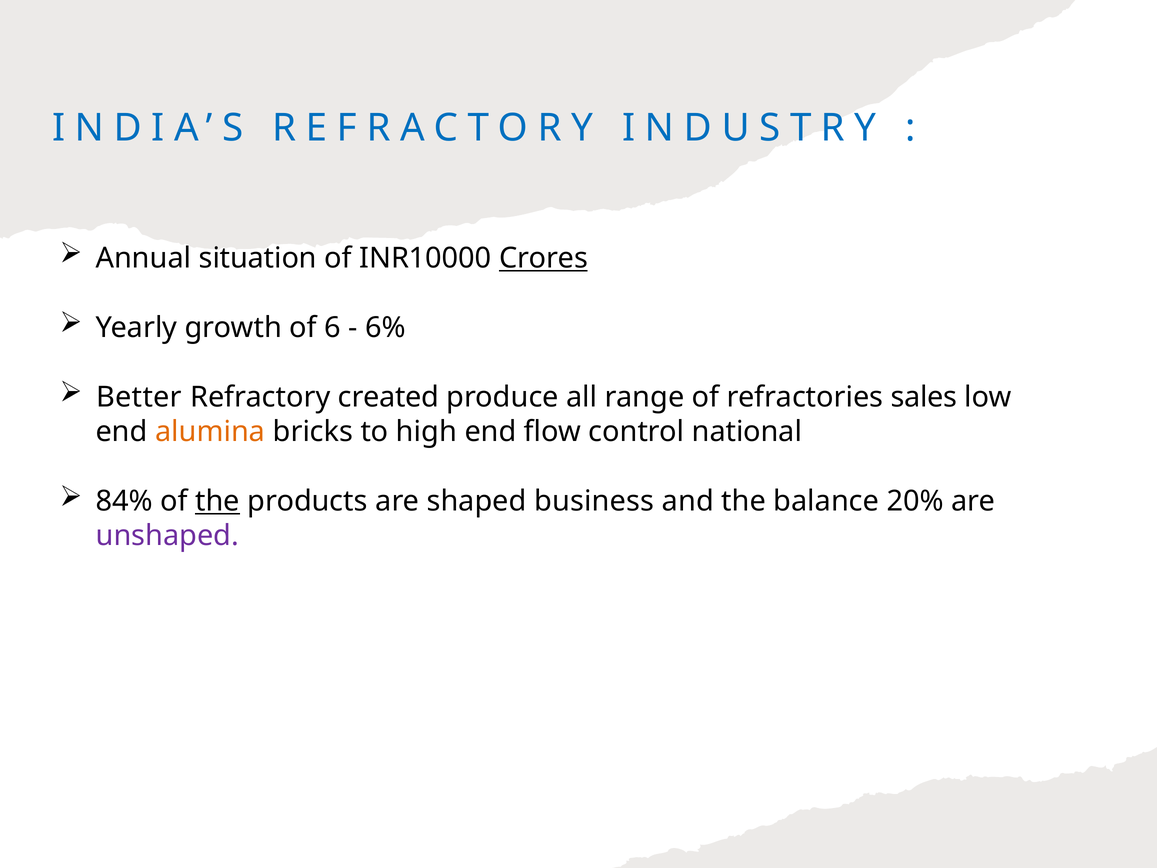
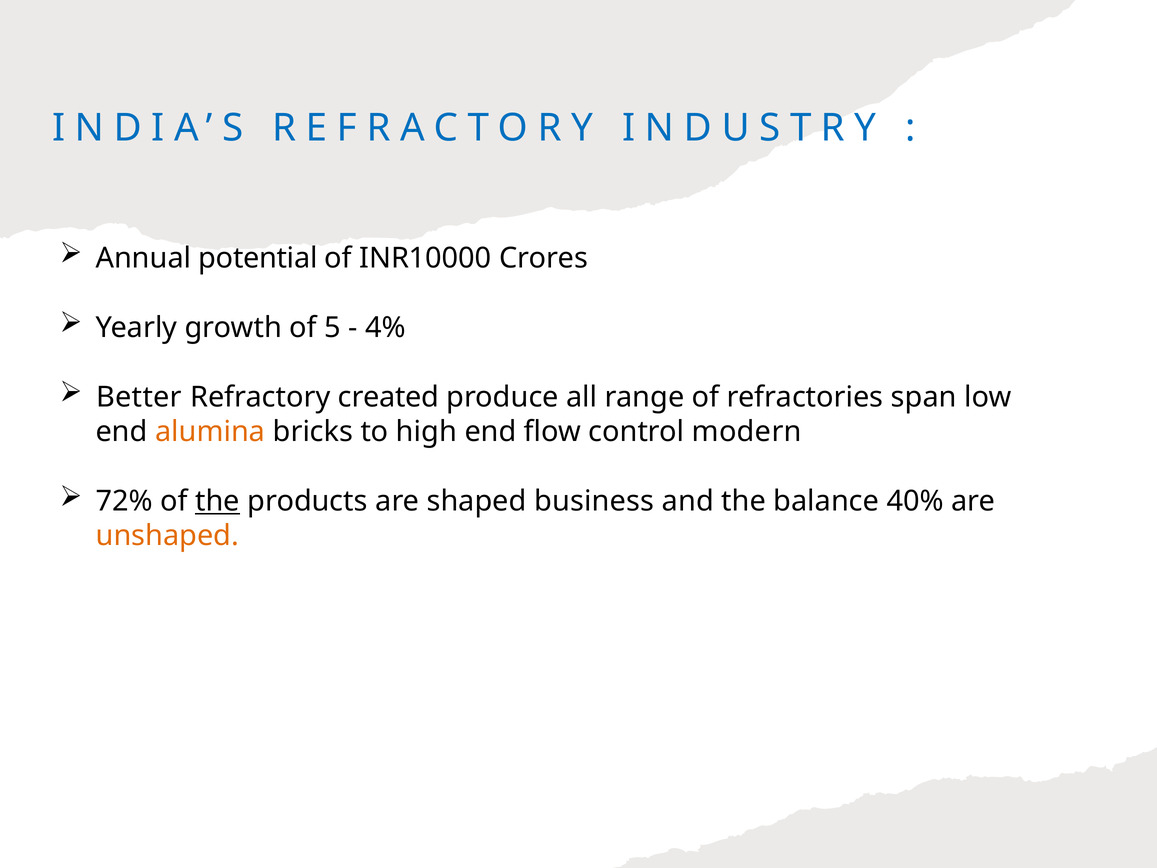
situation: situation -> potential
Crores underline: present -> none
6: 6 -> 5
6%: 6% -> 4%
sales: sales -> span
national: national -> modern
84%: 84% -> 72%
20%: 20% -> 40%
unshaped colour: purple -> orange
